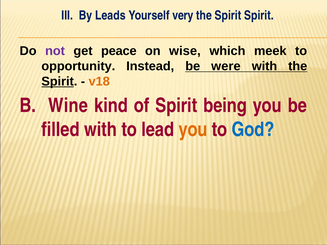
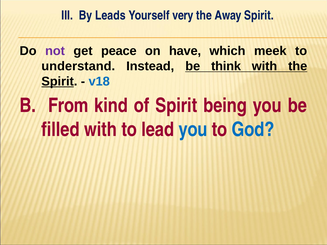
Spirit at (228, 16): Spirit -> Away
wise: wise -> have
opportunity: opportunity -> understand
were: were -> think
v18 colour: orange -> blue
Wine: Wine -> From
you at (193, 130) colour: orange -> blue
